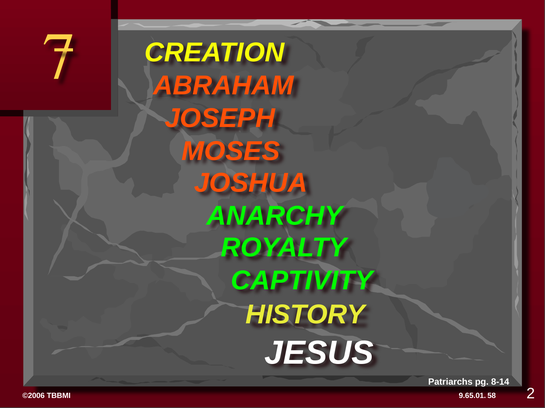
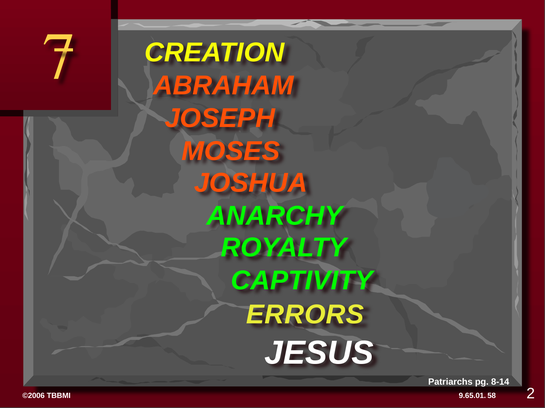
HISTORY: HISTORY -> ERRORS
